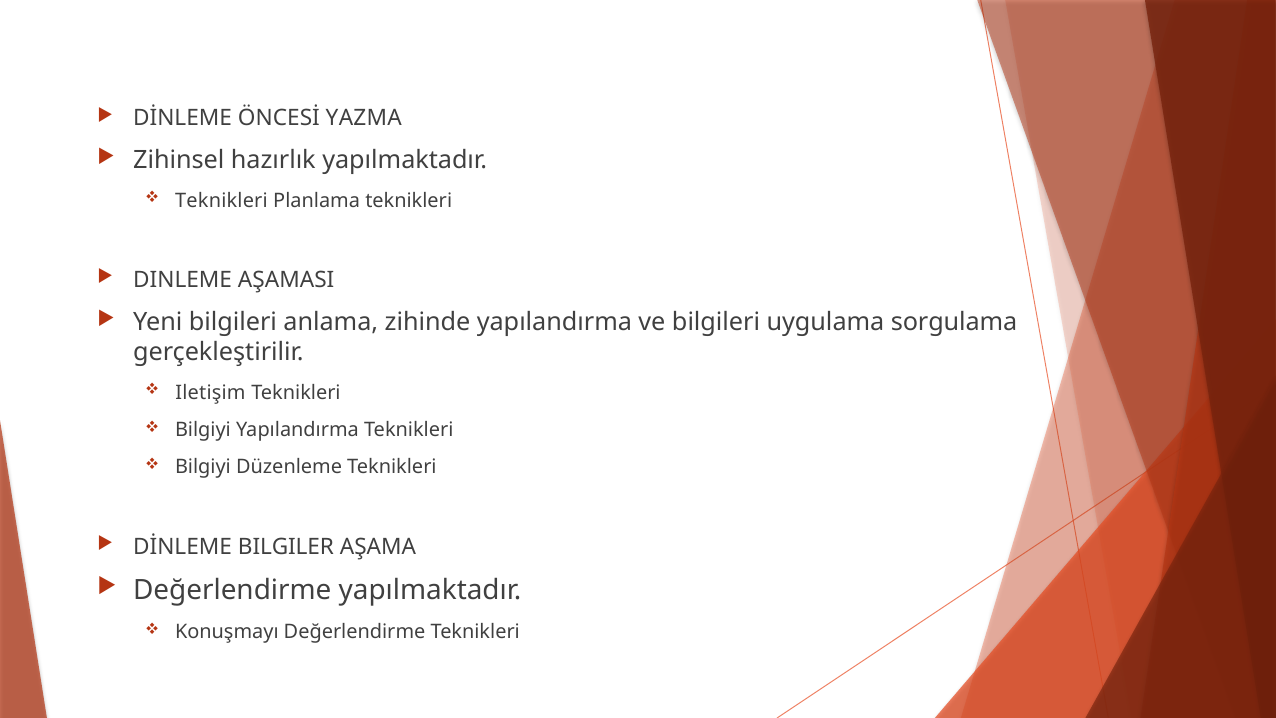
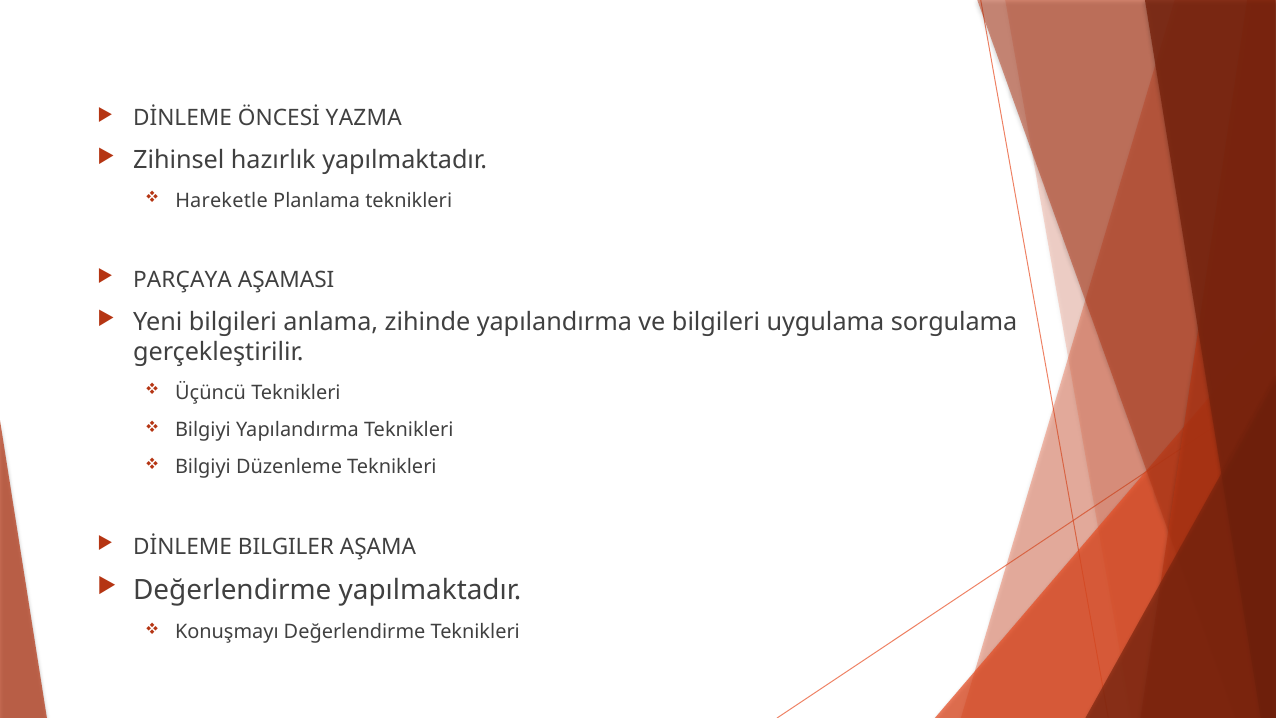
Teknikleri at (222, 201): Teknikleri -> Hareketle
DINLEME: DINLEME -> PARÇAYA
Iletişim: Iletişim -> Üçüncü
